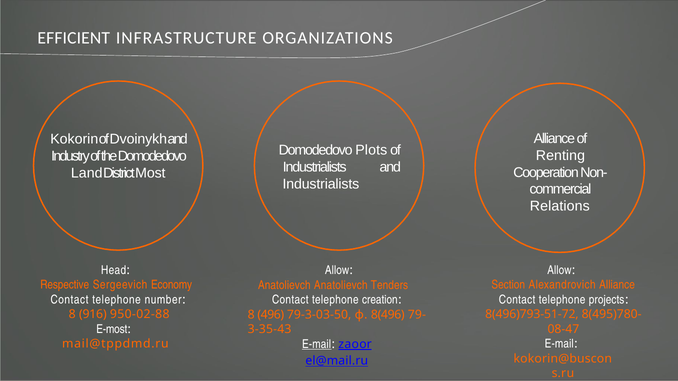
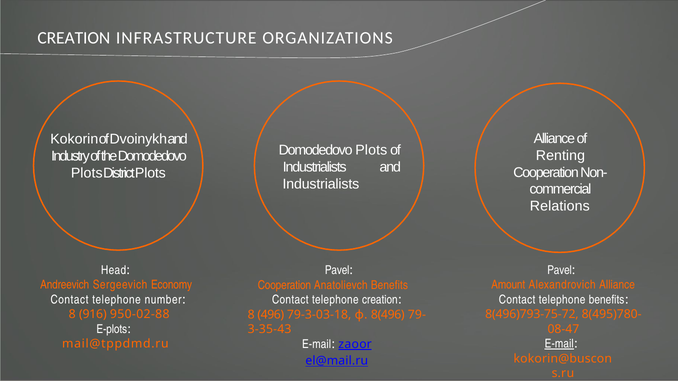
EFFICIENT at (74, 38): EFFICIENT -> CREATION
Land at (87, 173): Land -> Plots
District Most: Most -> Plots
Allow at (559, 270): Allow -> Pavel
Allow at (337, 271): Allow -> Pavel
Respective: Respective -> Andreevich
Section: Section -> Amount
Anatolievch at (284, 285): Anatolievch -> Cooperation
Anatolievch Tenders: Tenders -> Benefits
telephone projects: projects -> benefits
8(496)793-51-72: 8(496)793-51-72 -> 8(496)793-75-72
79-3-03-50: 79-3-03-50 -> 79-3-03-18
E-most: E-most -> E-plots
E-mail at (559, 344) underline: none -> present
E-mail at (317, 344) underline: present -> none
